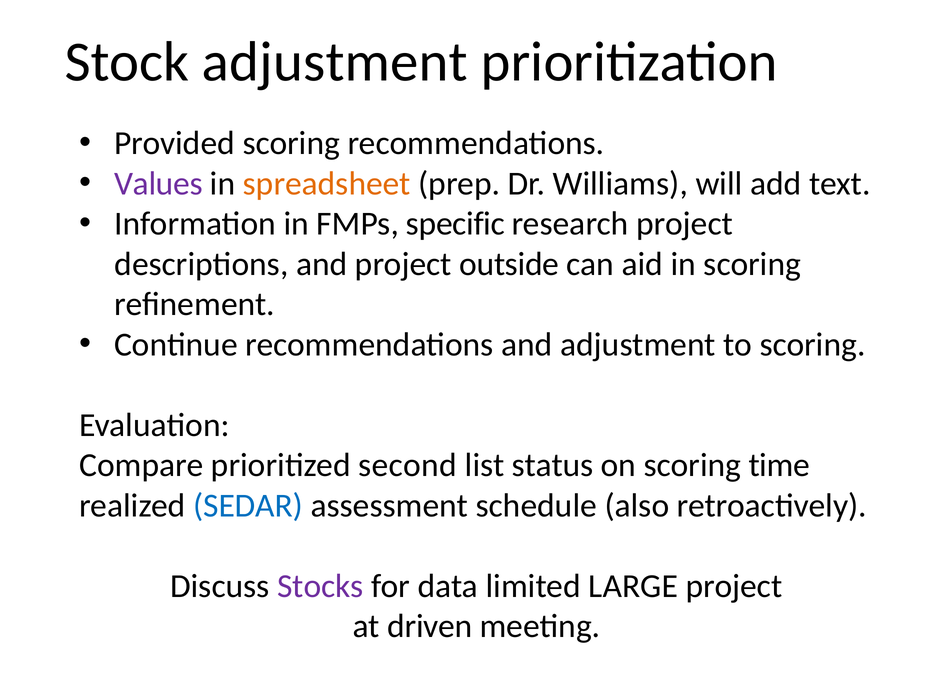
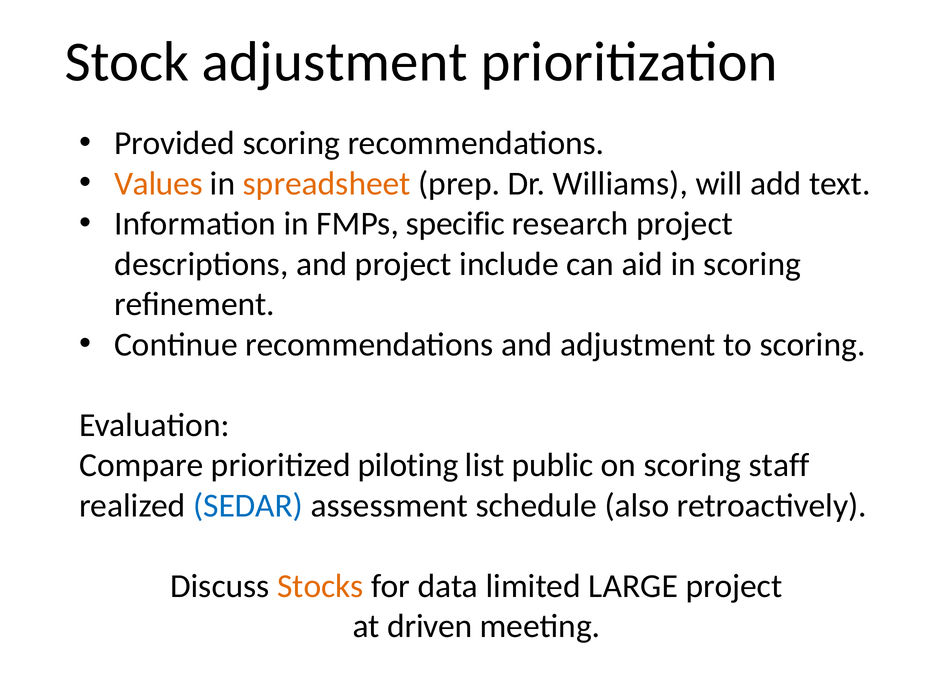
Values colour: purple -> orange
outside: outside -> include
second: second -> piloting
status: status -> public
time: time -> staff
Stocks colour: purple -> orange
